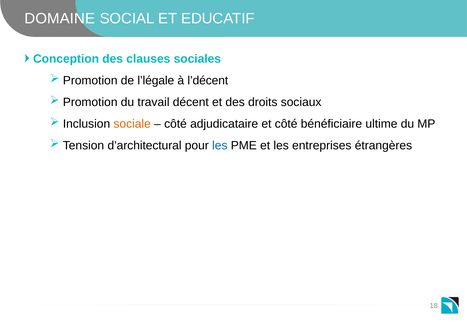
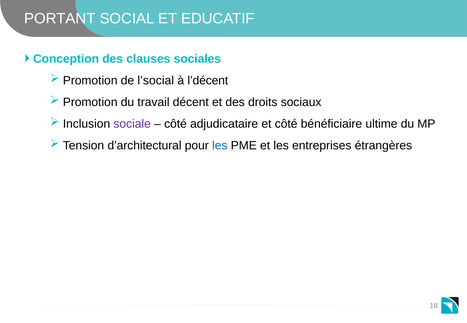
DOMAINE: DOMAINE -> PORTANT
l’légale: l’légale -> l’social
sociale colour: orange -> purple
